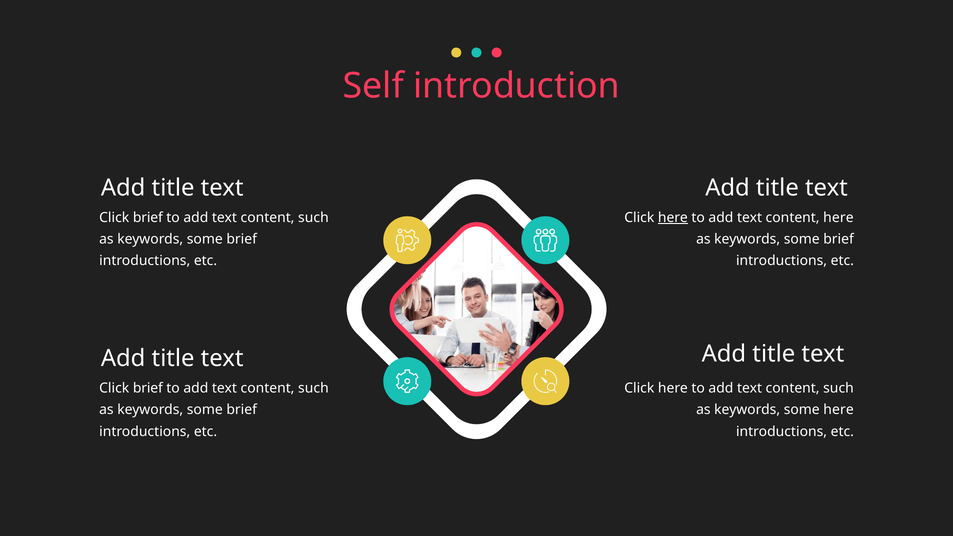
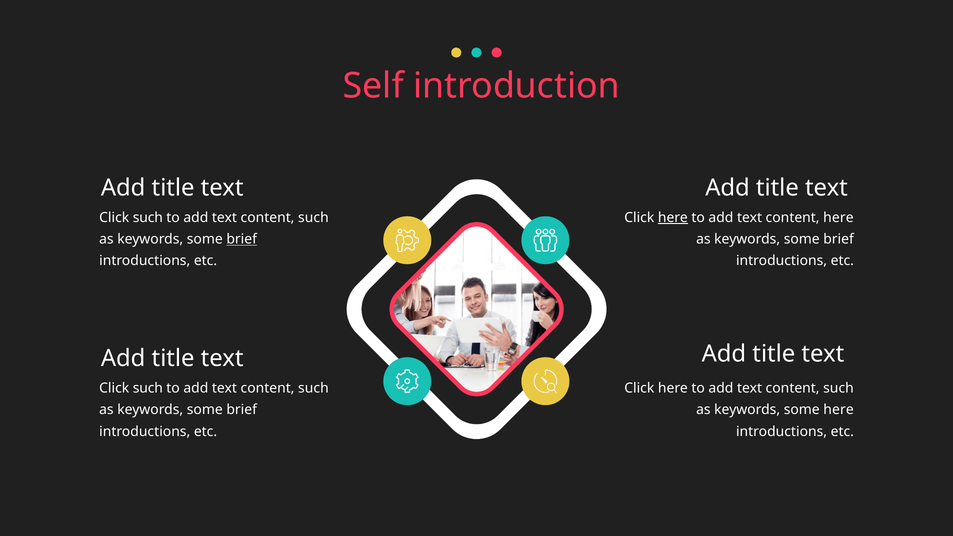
brief at (148, 218): brief -> such
brief at (242, 239) underline: none -> present
brief at (148, 388): brief -> such
